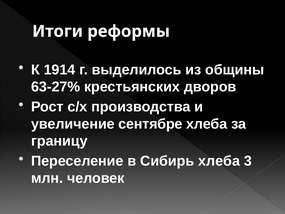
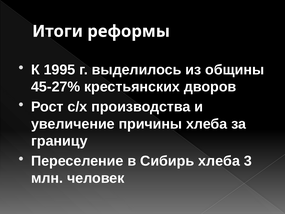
1914: 1914 -> 1995
63-27%: 63-27% -> 45-27%
сентябре: сентябре -> причины
